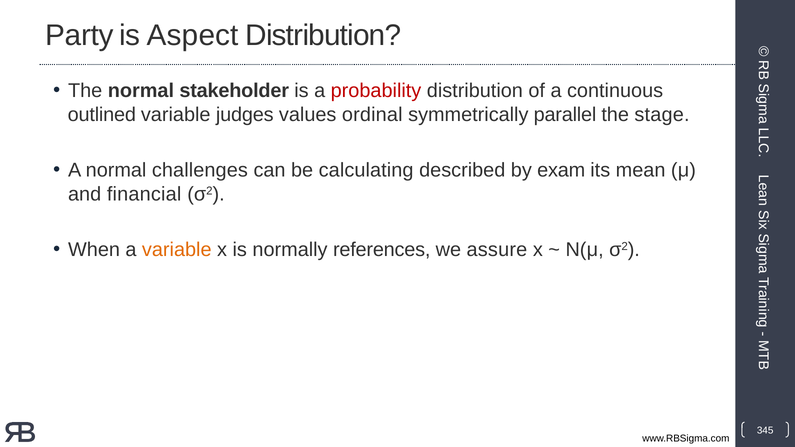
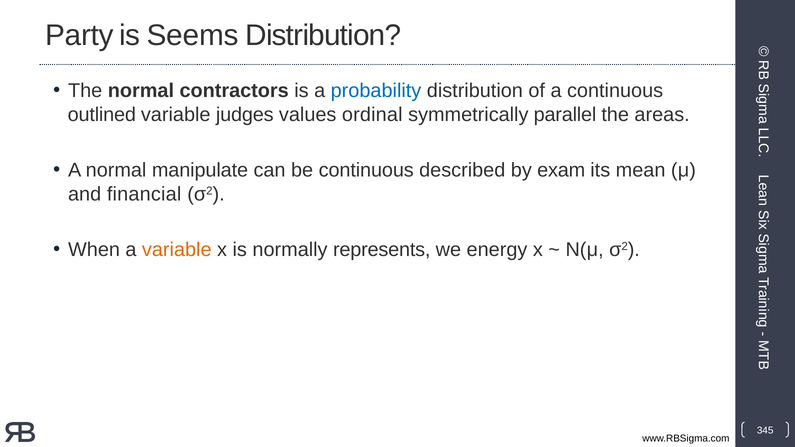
Aspect: Aspect -> Seems
stakeholder: stakeholder -> contractors
probability colour: red -> blue
stage: stage -> areas
challenges: challenges -> manipulate
be calculating: calculating -> continuous
references: references -> represents
assure: assure -> energy
